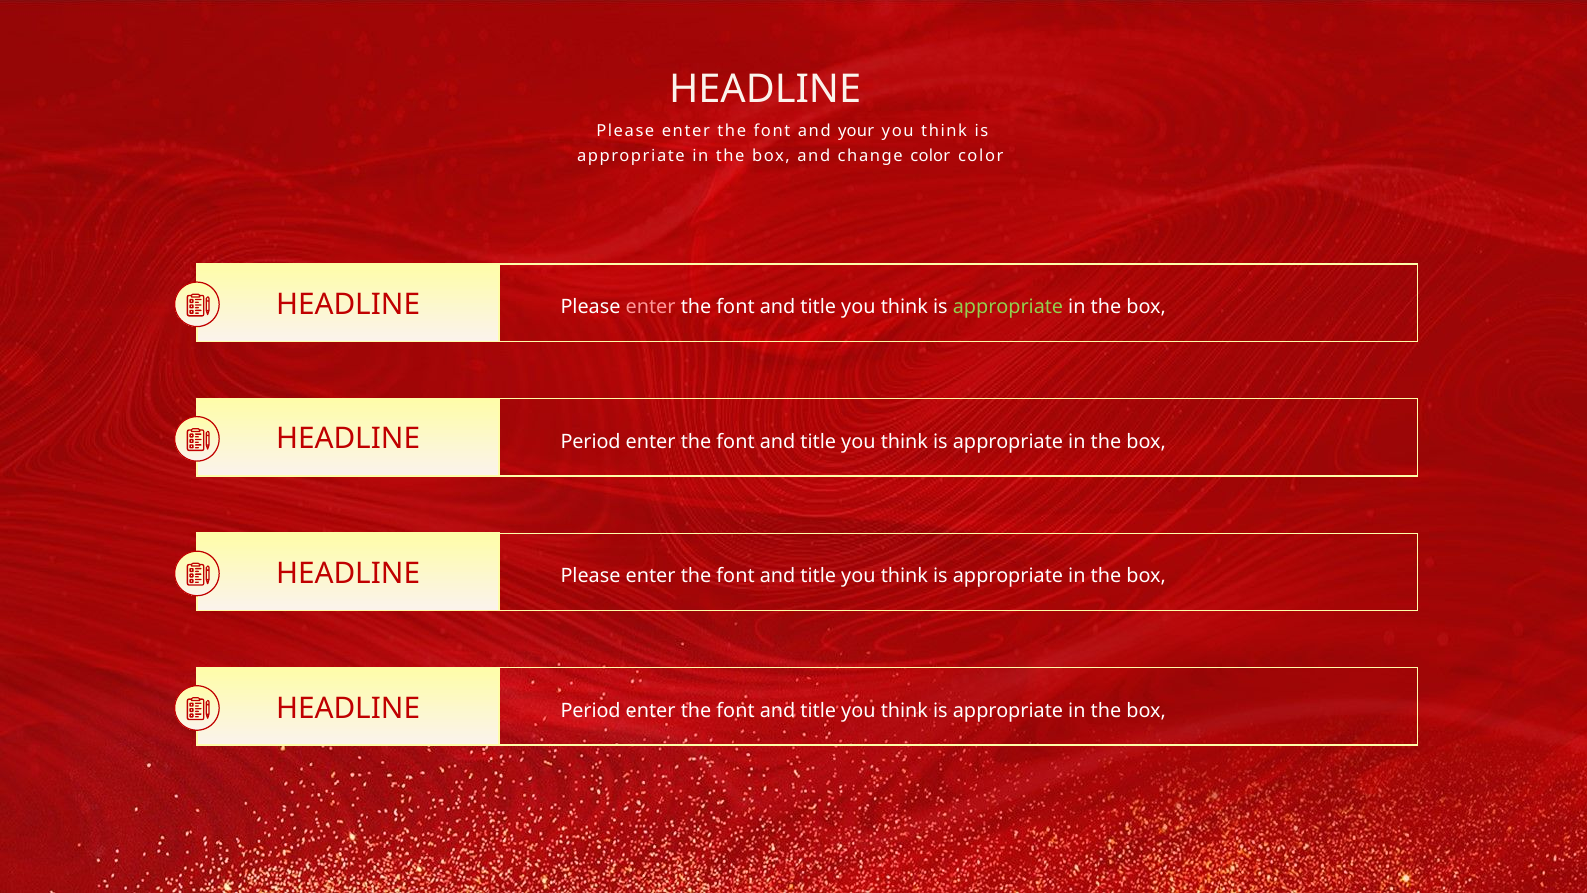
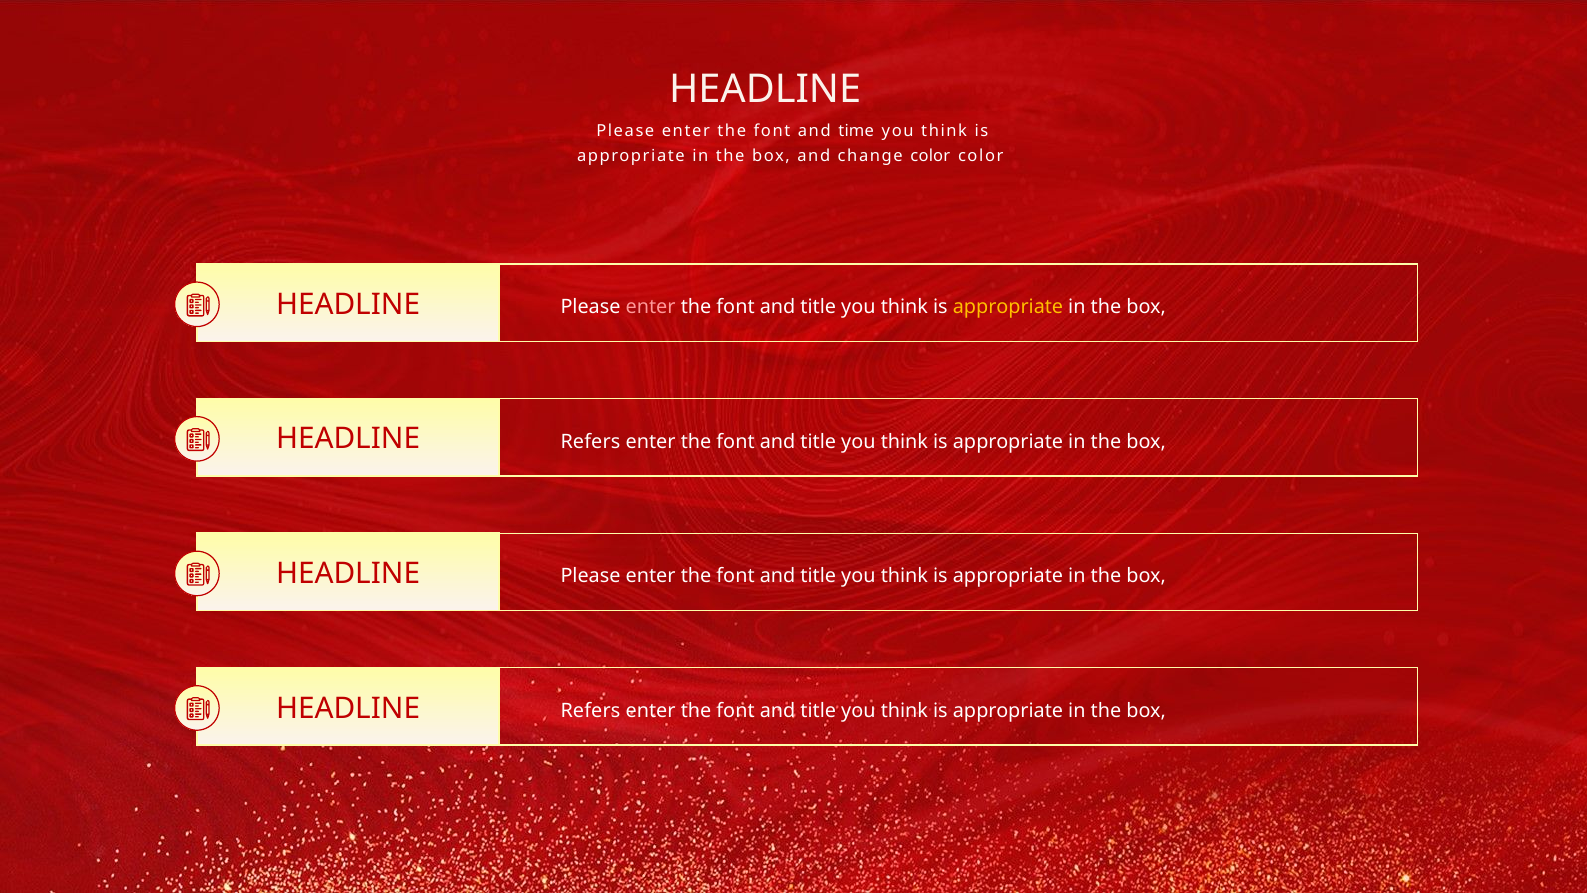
your: your -> time
appropriate at (1008, 307) colour: light green -> yellow
Period at (591, 442): Period -> Refers
Period at (591, 711): Period -> Refers
